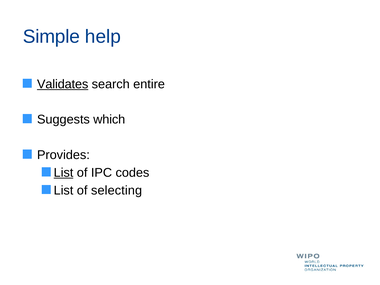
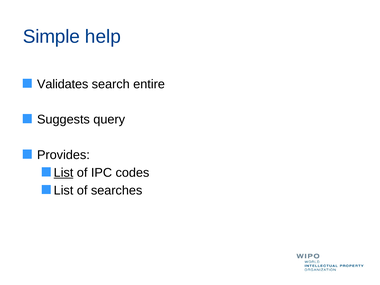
Validates underline: present -> none
which: which -> query
selecting: selecting -> searches
